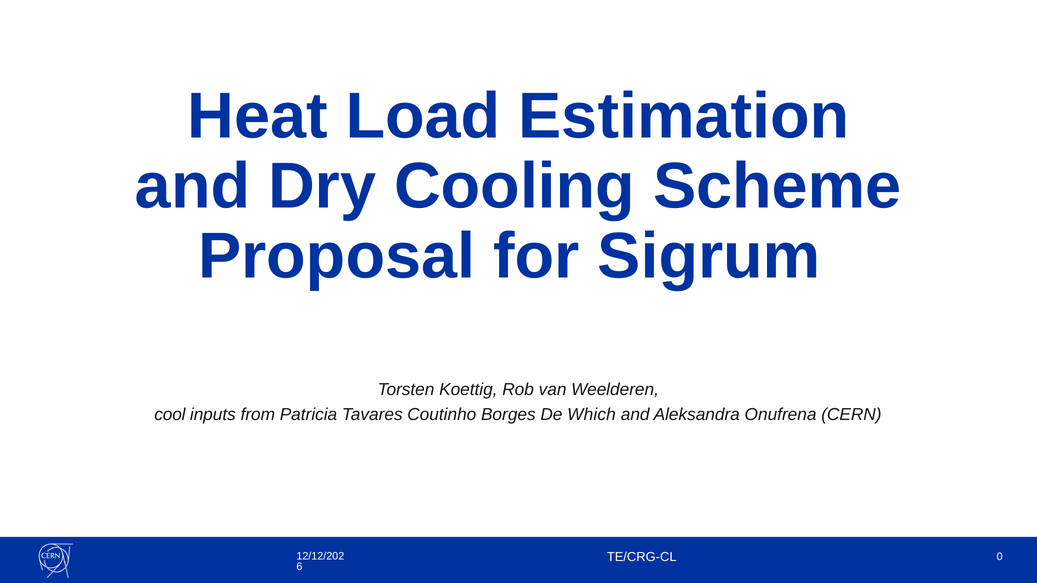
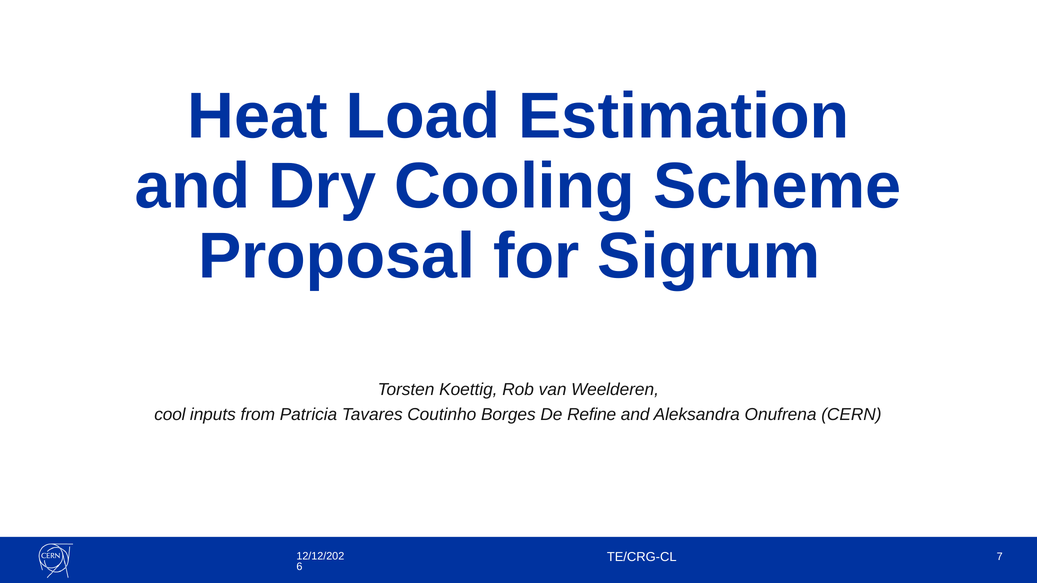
Which: Which -> Refine
0: 0 -> 7
